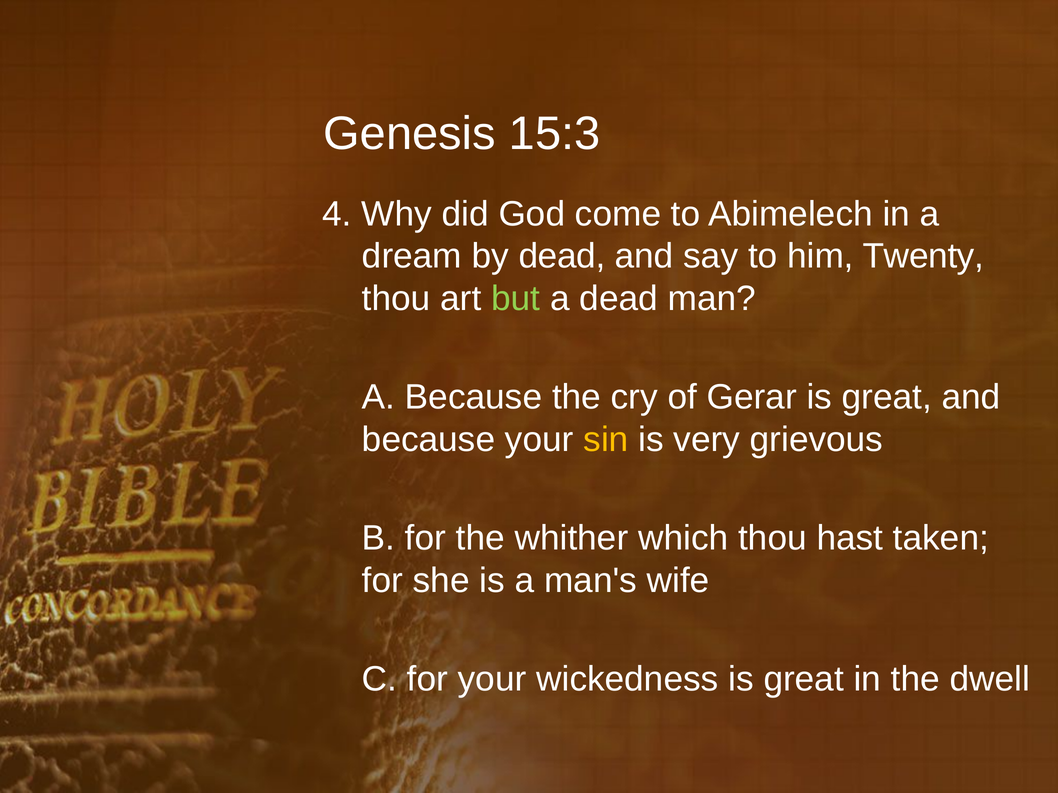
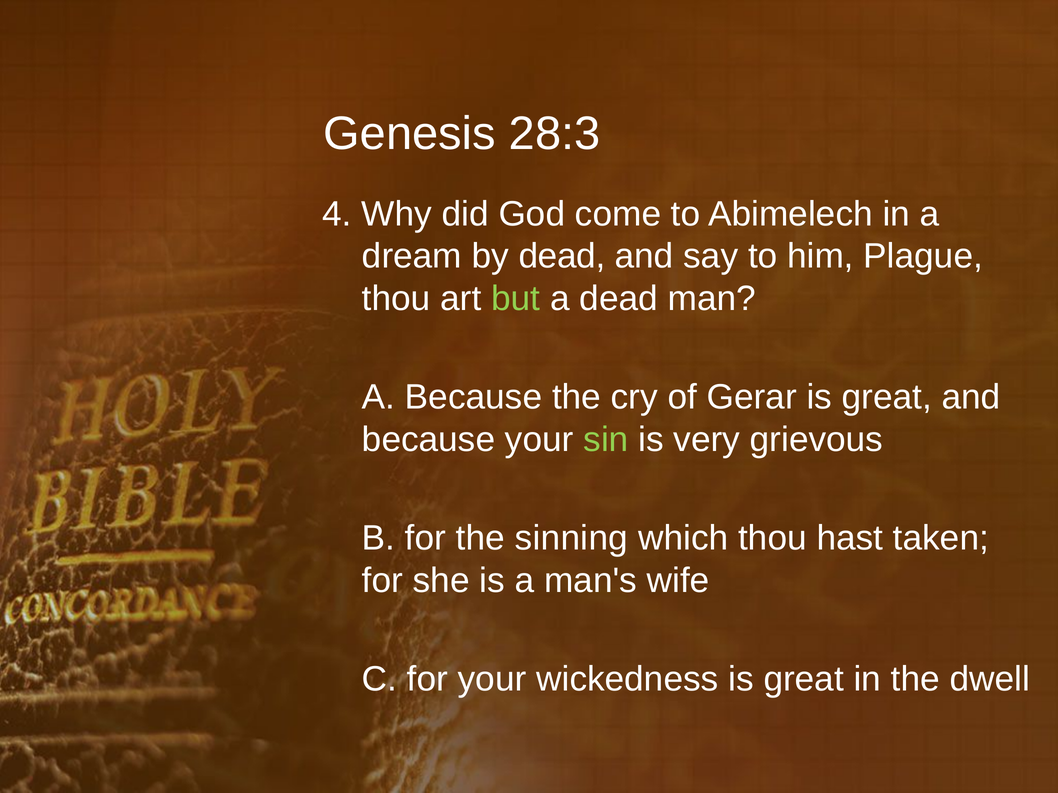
15:3: 15:3 -> 28:3
Twenty: Twenty -> Plague
sin colour: yellow -> light green
whither: whither -> sinning
